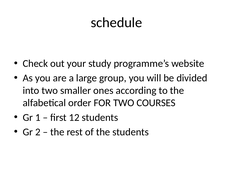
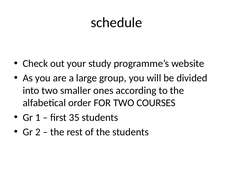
12: 12 -> 35
